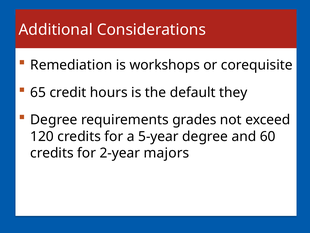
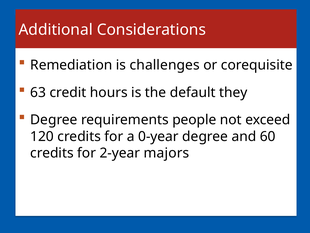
workshops: workshops -> challenges
65: 65 -> 63
grades: grades -> people
5-year: 5-year -> 0-year
